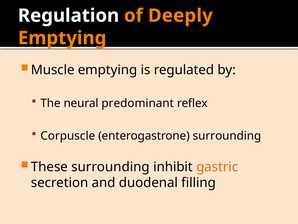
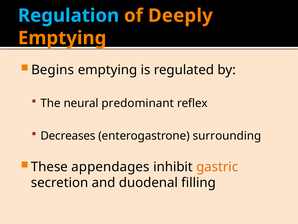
Regulation colour: white -> light blue
Muscle: Muscle -> Begins
Corpuscle: Corpuscle -> Decreases
These surrounding: surrounding -> appendages
